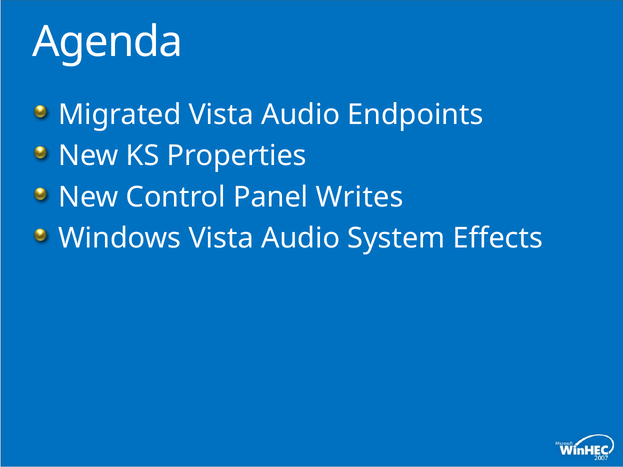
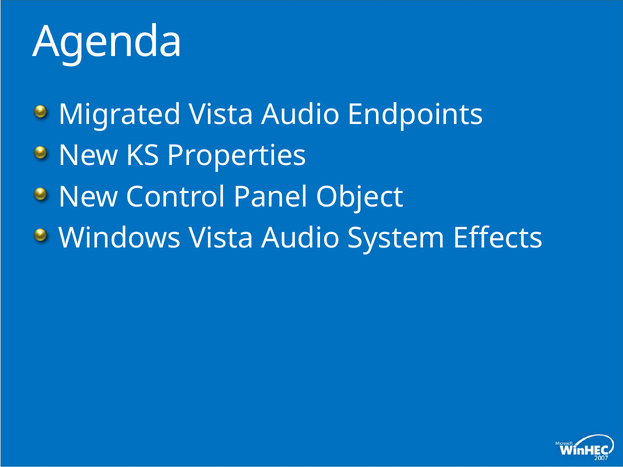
Writes: Writes -> Object
